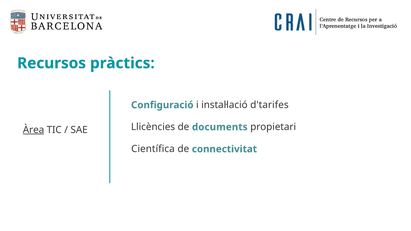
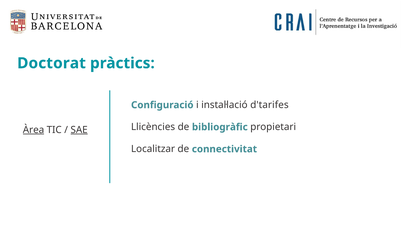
Recursos: Recursos -> Doctorat
documents: documents -> bibliogràfic
SAE underline: none -> present
Científica: Científica -> Localitzar
